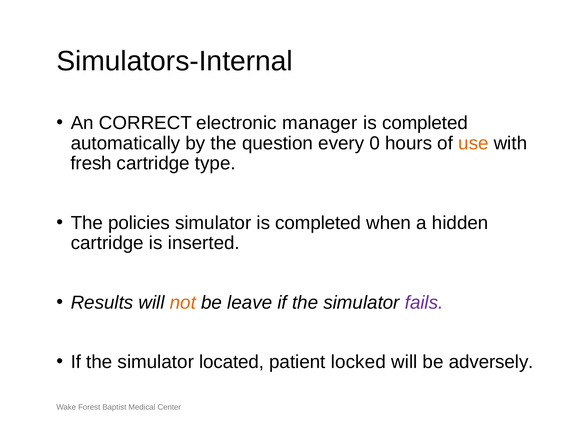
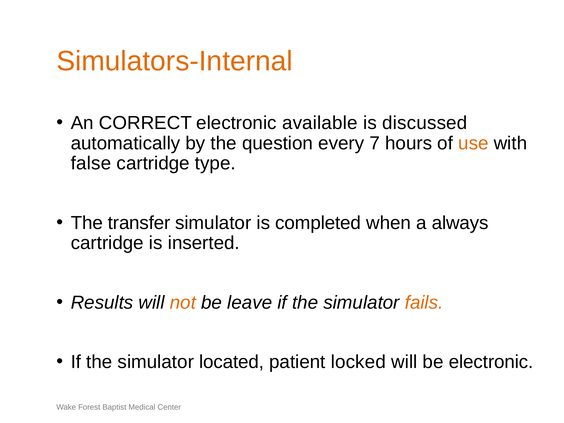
Simulators-Internal colour: black -> orange
manager: manager -> available
completed at (425, 123): completed -> discussed
0: 0 -> 7
fresh: fresh -> false
policies: policies -> transfer
hidden: hidden -> always
fails colour: purple -> orange
be adversely: adversely -> electronic
